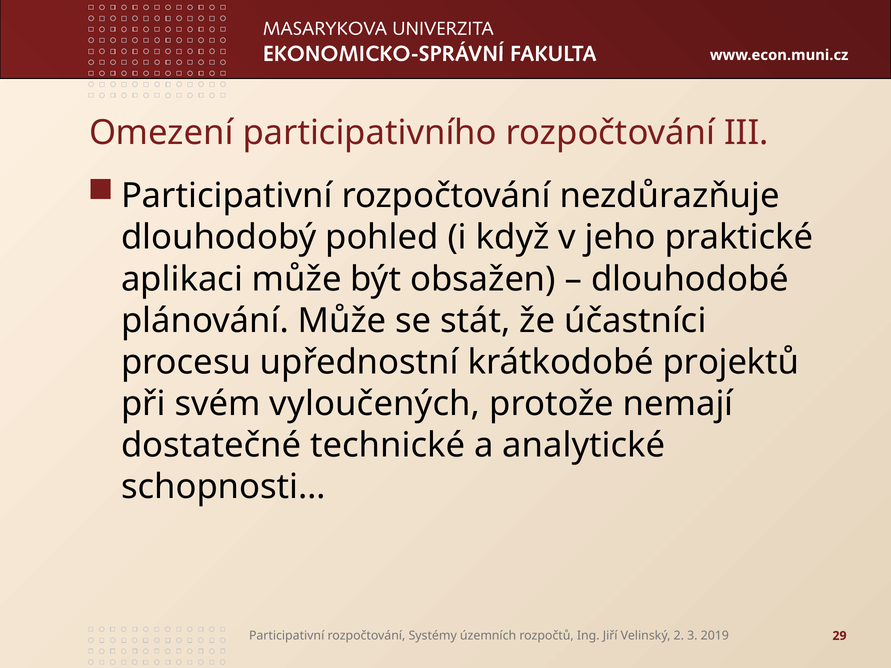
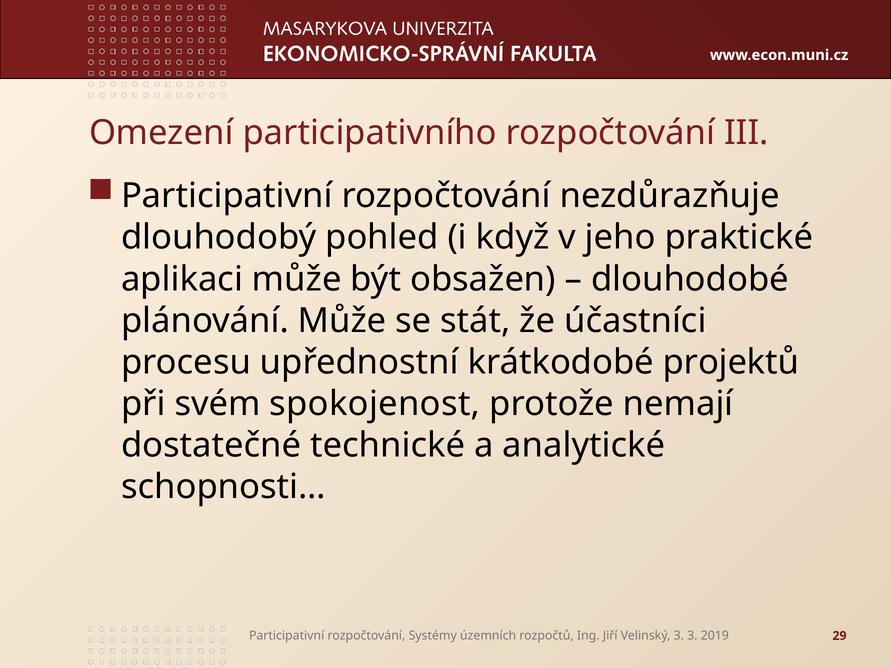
vyloučených: vyloučených -> spokojenost
Velinský 2: 2 -> 3
